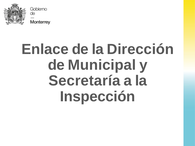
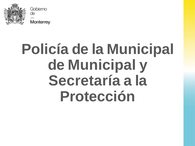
Enlace: Enlace -> Policía
la Dirección: Dirección -> Municipal
Inspección: Inspección -> Protección
